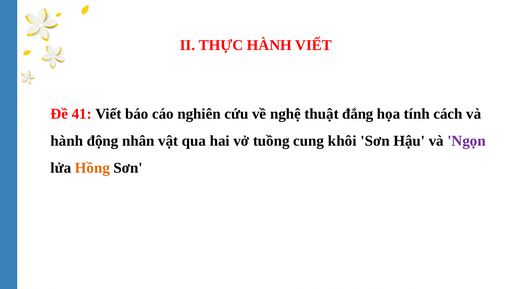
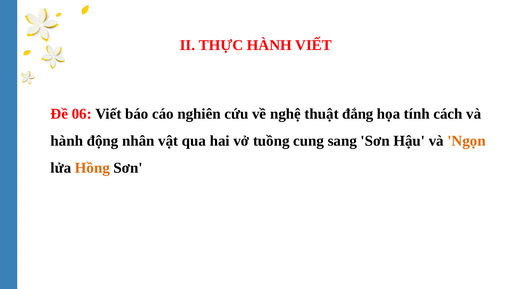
41: 41 -> 06
khôi: khôi -> sang
Ngọn colour: purple -> orange
